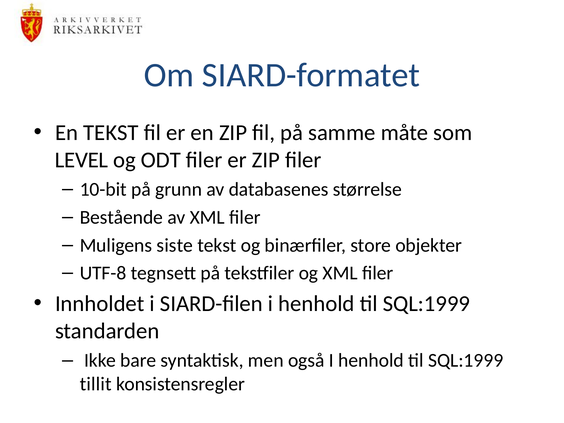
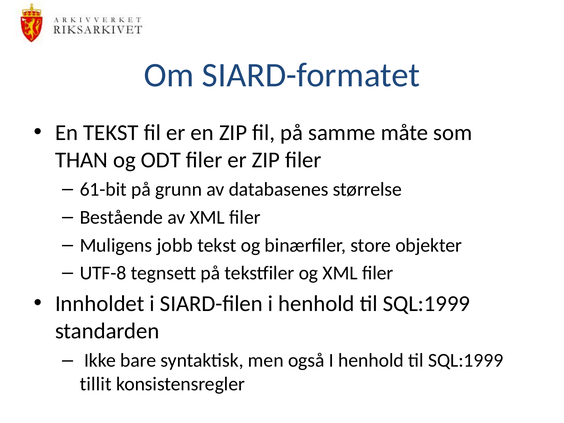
LEVEL: LEVEL -> THAN
10-bit: 10-bit -> 61-bit
siste: siste -> jobb
